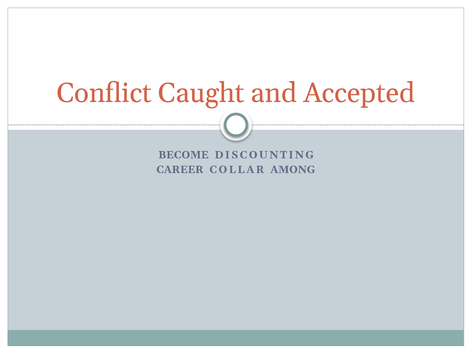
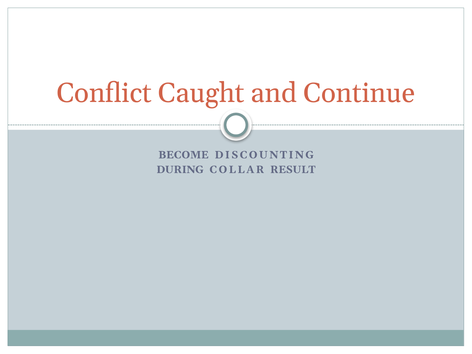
Accepted: Accepted -> Continue
CAREER: CAREER -> DURING
AMONG: AMONG -> RESULT
